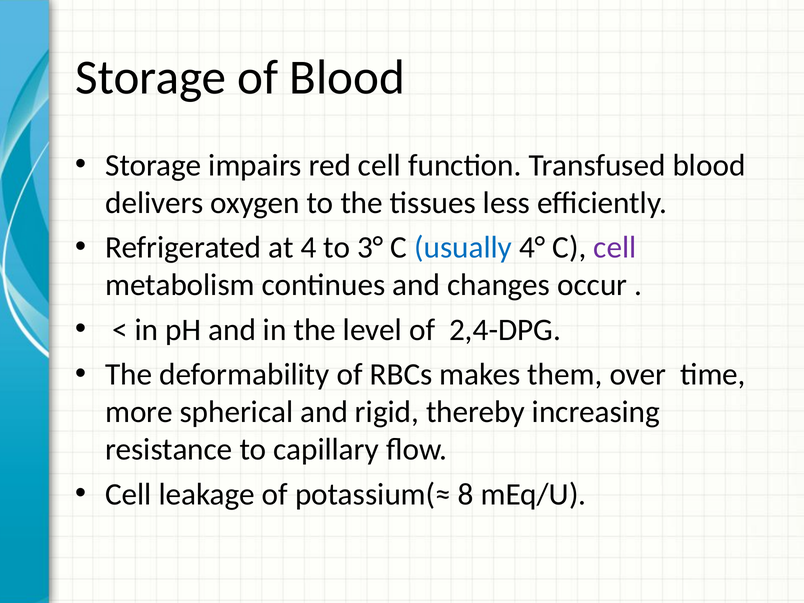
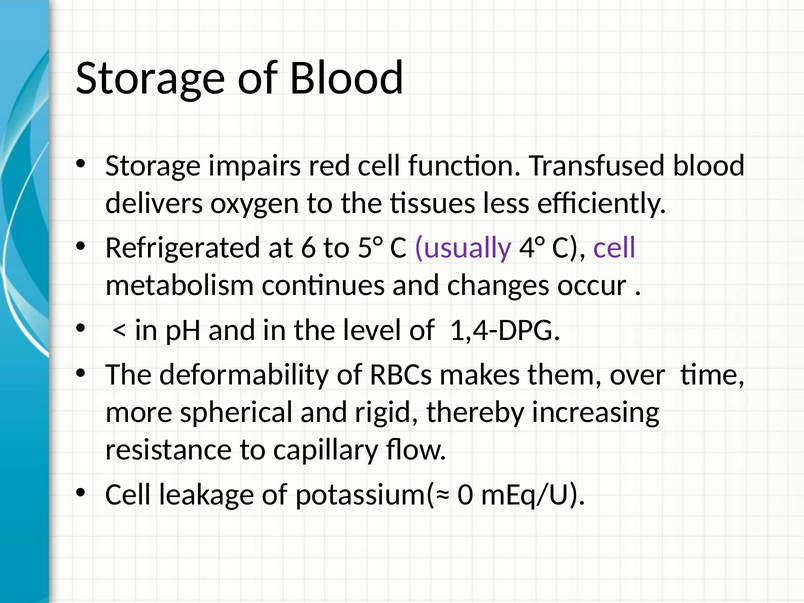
4: 4 -> 6
3°: 3° -> 5°
usually colour: blue -> purple
2,4-DPG: 2,4-DPG -> 1,4-DPG
8: 8 -> 0
